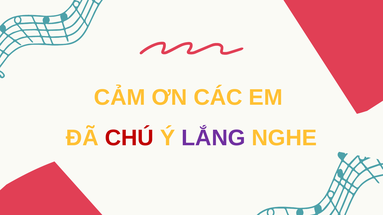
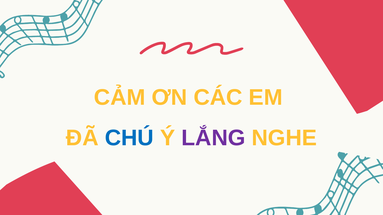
CHÚ colour: red -> blue
